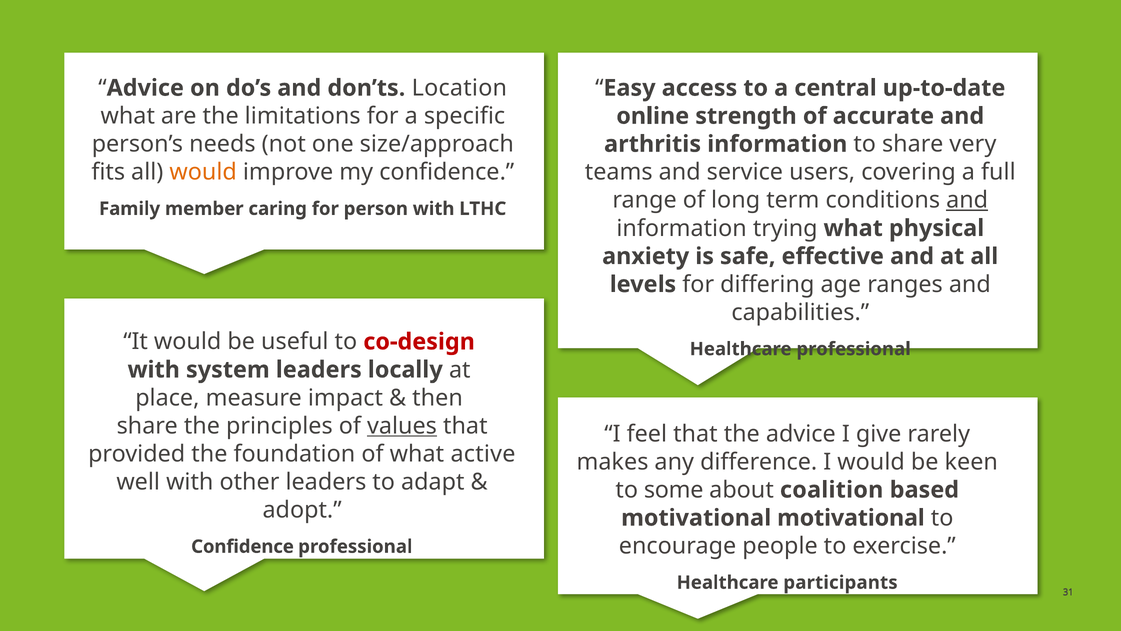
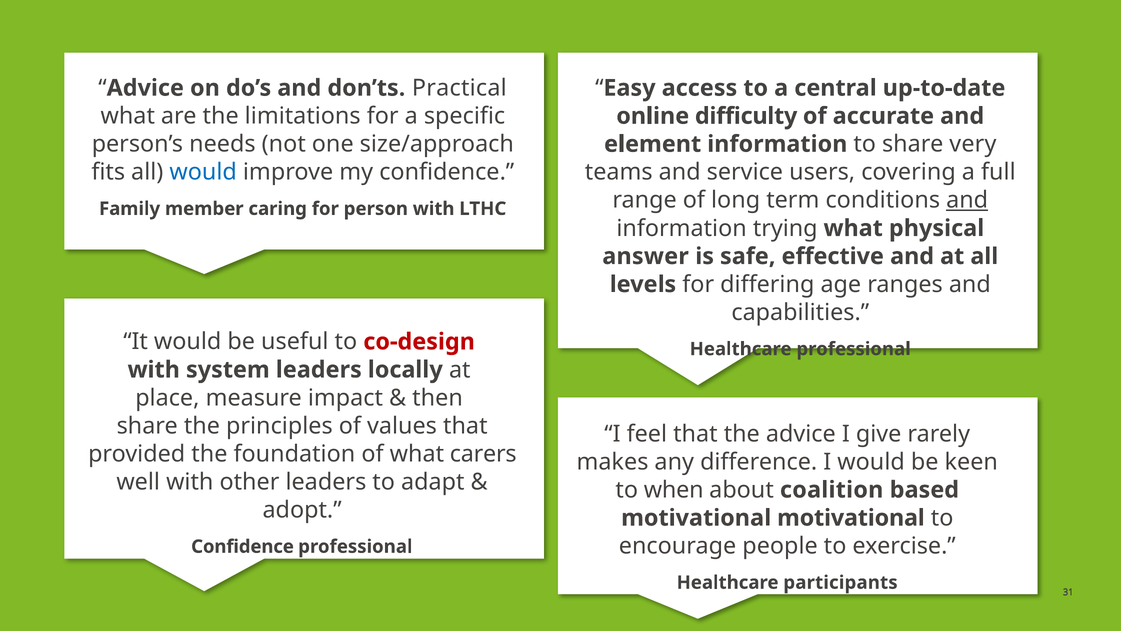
Location: Location -> Practical
strength: strength -> difficulty
arthritis: arthritis -> element
would at (203, 172) colour: orange -> blue
anxiety: anxiety -> answer
values underline: present -> none
active: active -> carers
some: some -> when
